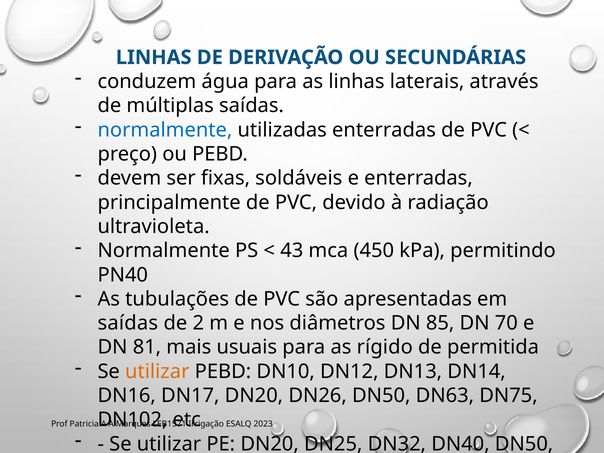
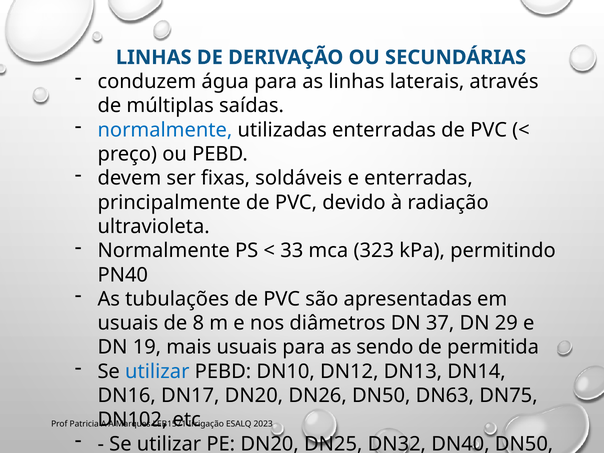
43: 43 -> 33
450: 450 -> 323
saídas at (128, 323): saídas -> usuais
2: 2 -> 8
85: 85 -> 37
70: 70 -> 29
81: 81 -> 19
rígido: rígido -> sendo
utilizar at (157, 371) colour: orange -> blue
